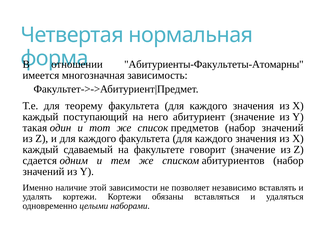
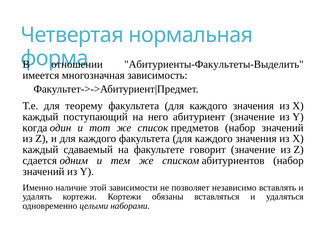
Абитуриенты-Факультеты-Атомарны: Абитуриенты-Факультеты-Атомарны -> Абитуриенты-Факультеты-Выделить
такая: такая -> когда
